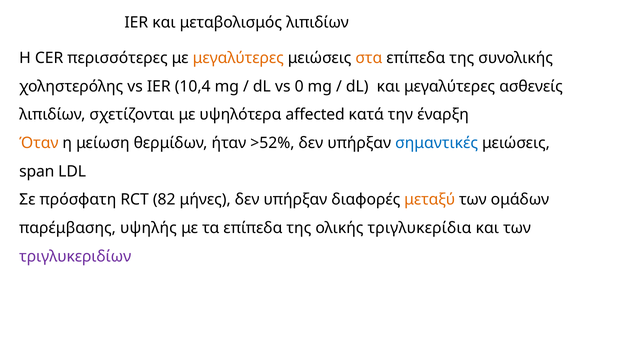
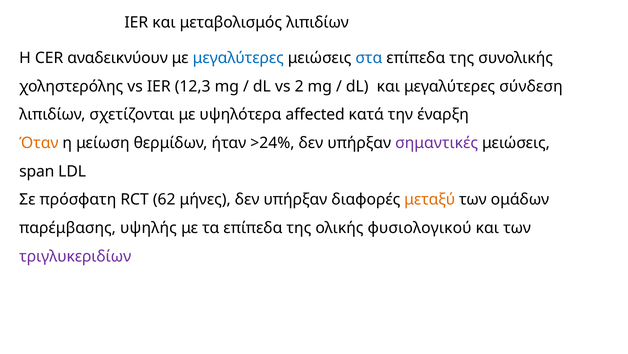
περισσότερες: περισσότερες -> αναδεικνύουν
μεγαλύτερες at (238, 58) colour: orange -> blue
στα colour: orange -> blue
10,4: 10,4 -> 12,3
0: 0 -> 2
ασθενείς: ασθενείς -> σύνδεση
>52%: >52% -> >24%
σημαντικές colour: blue -> purple
82: 82 -> 62
τριγλυκερίδια: τριγλυκερίδια -> φυσιολογικού
